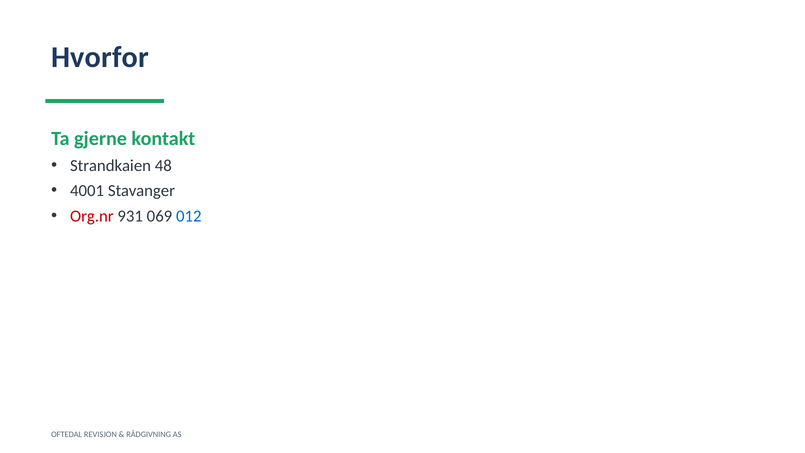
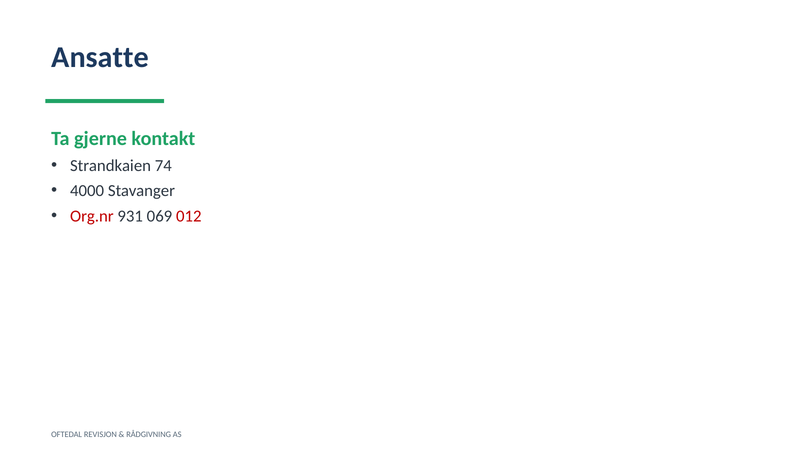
Hvorfor: Hvorfor -> Ansatte
48: 48 -> 74
4001: 4001 -> 4000
012 colour: blue -> red
